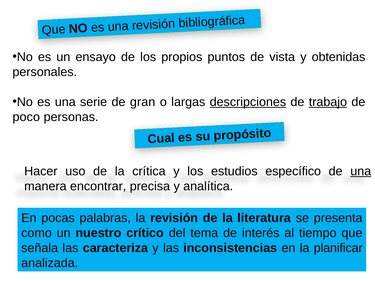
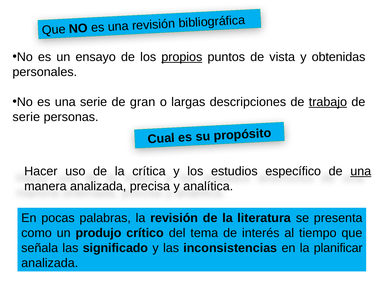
propios underline: none -> present
descripciones underline: present -> none
poco at (26, 117): poco -> serie
manera encontrar: encontrar -> analizada
nuestro: nuestro -> produjo
caracteriza: caracteriza -> significado
